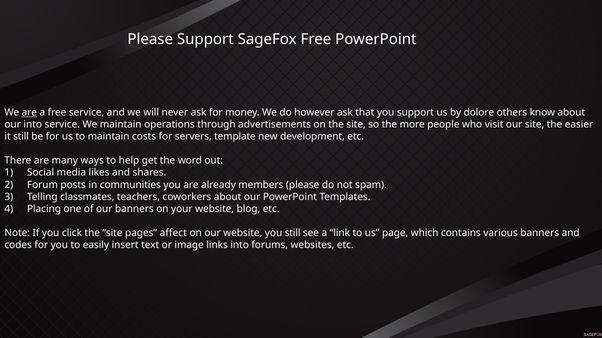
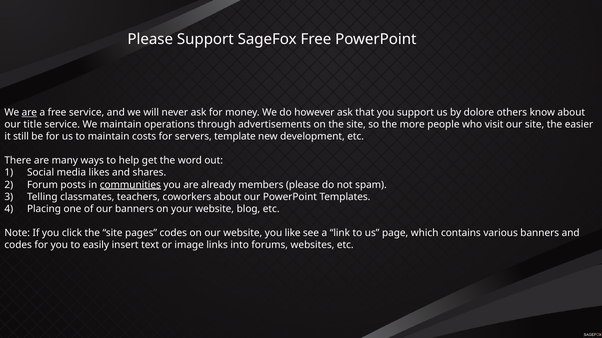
our into: into -> title
communities underline: none -> present
pages affect: affect -> codes
you still: still -> like
